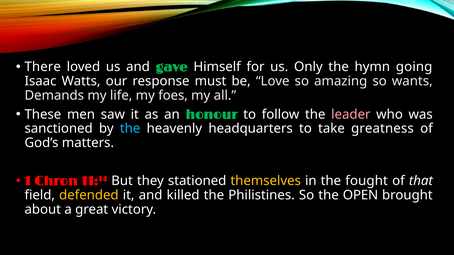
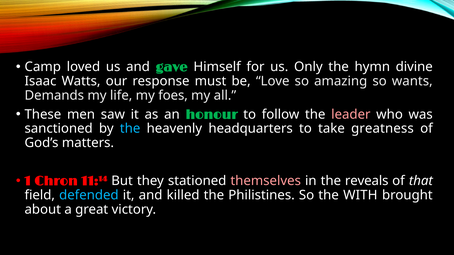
There: There -> Camp
going: going -> divine
themselves colour: yellow -> pink
fought: fought -> reveals
defended colour: yellow -> light blue
OPEN: OPEN -> WITH
